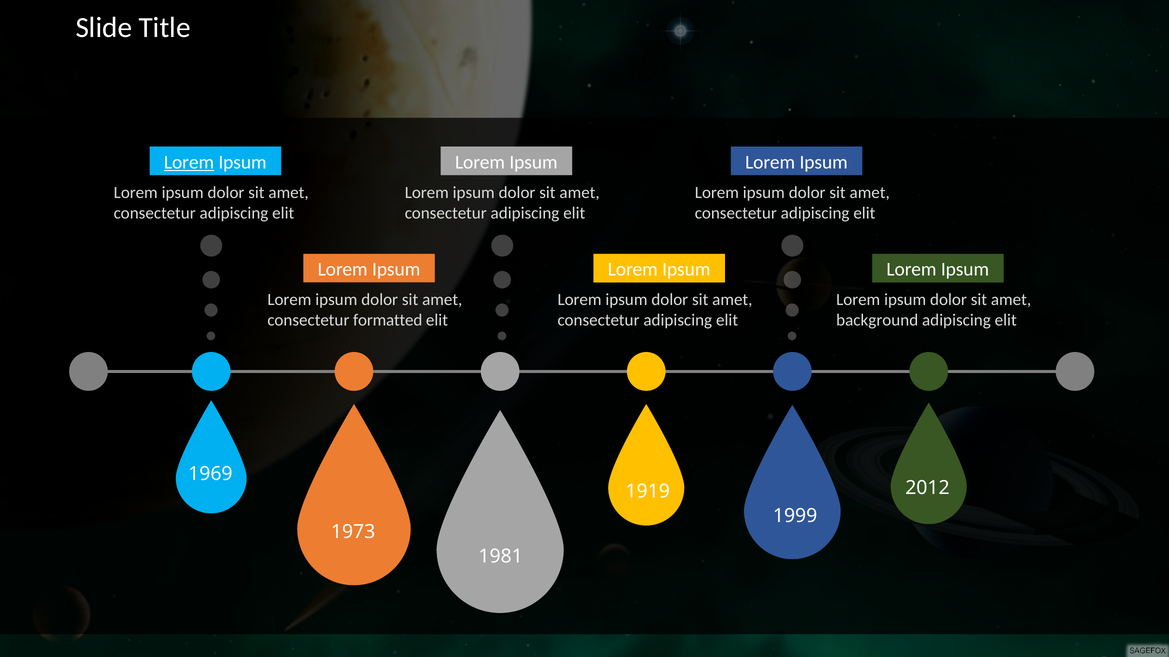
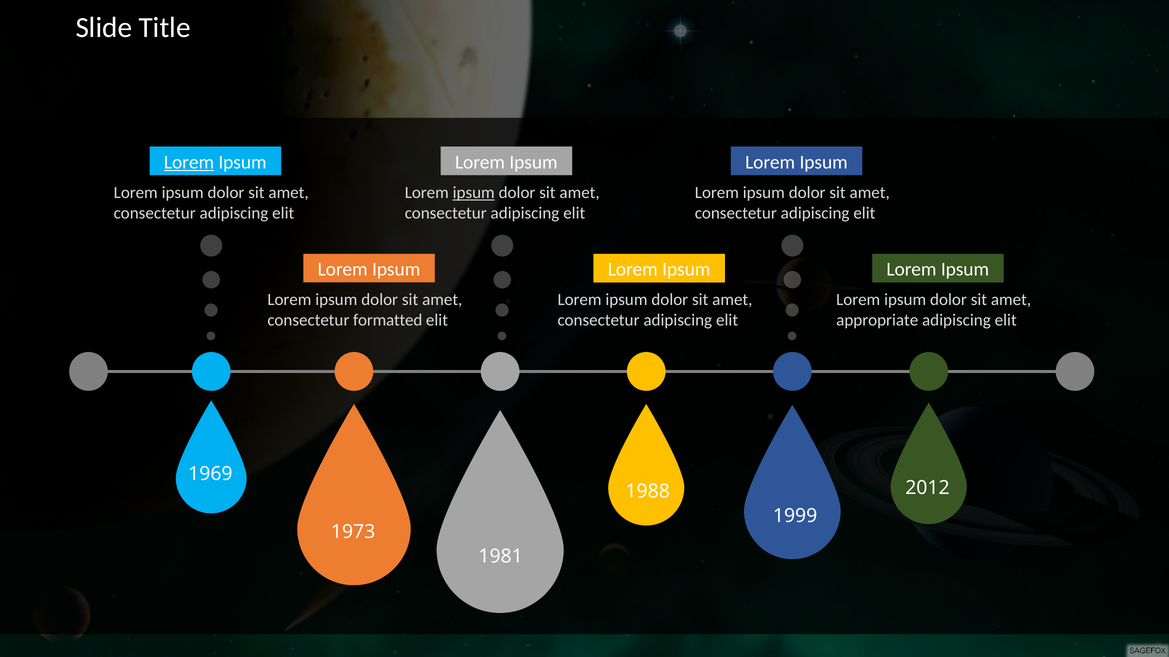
ipsum at (474, 193) underline: none -> present
background: background -> appropriate
1919: 1919 -> 1988
